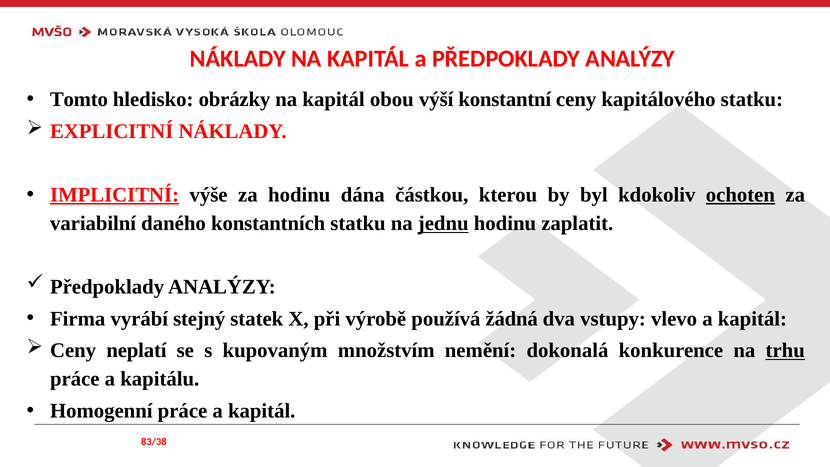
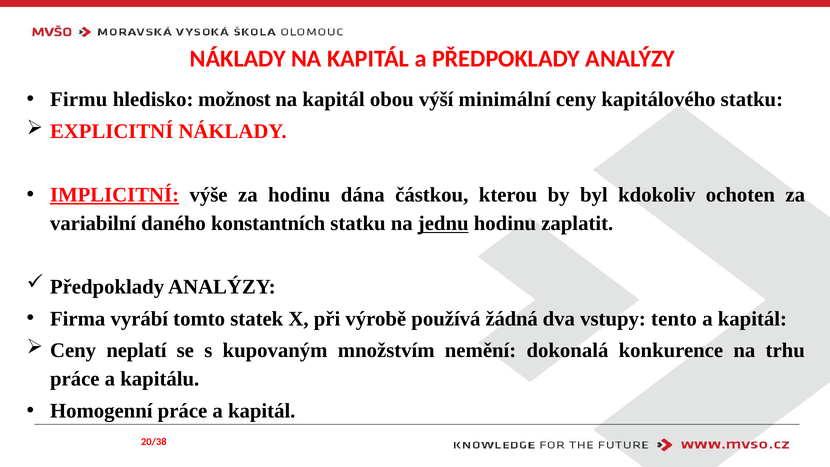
Tomto: Tomto -> Firmu
obrázky: obrázky -> možnost
konstantní: konstantní -> minimální
ochoten underline: present -> none
stejný: stejný -> tomto
vlevo: vlevo -> tento
trhu underline: present -> none
83/38: 83/38 -> 20/38
